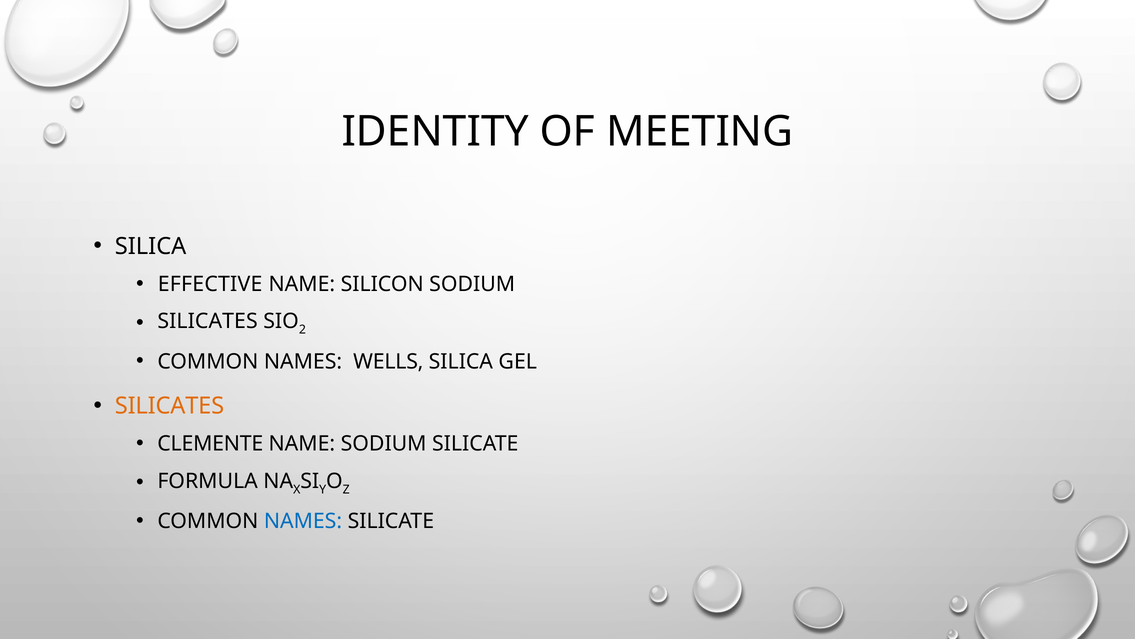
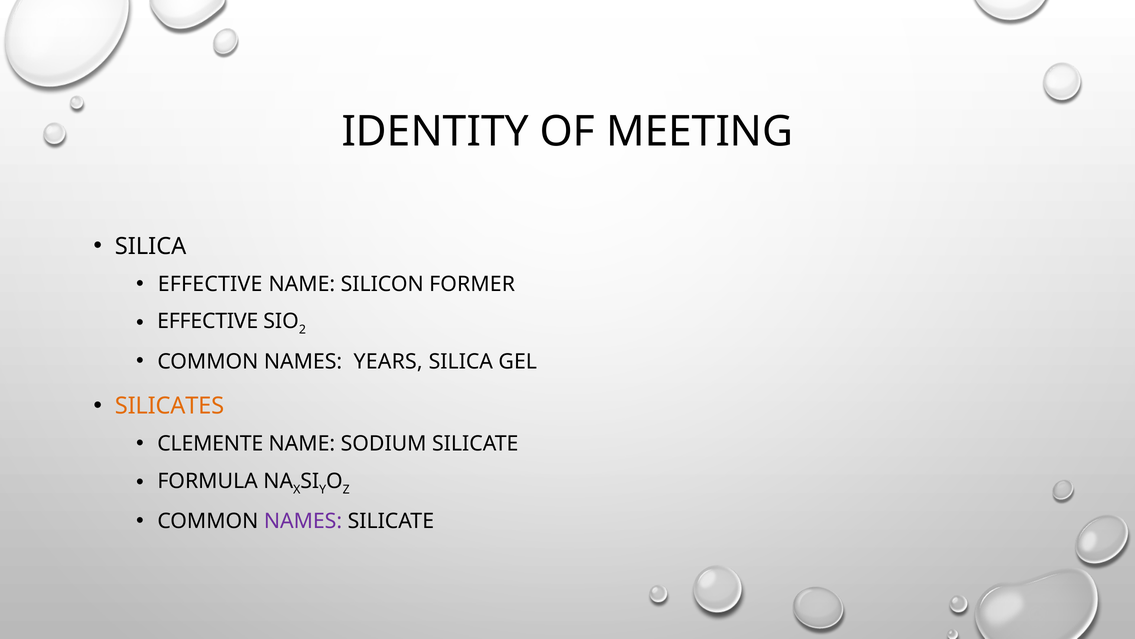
SILICON SODIUM: SODIUM -> FORMER
SILICATES at (208, 321): SILICATES -> EFFECTIVE
WELLS: WELLS -> YEARS
NAMES at (303, 521) colour: blue -> purple
